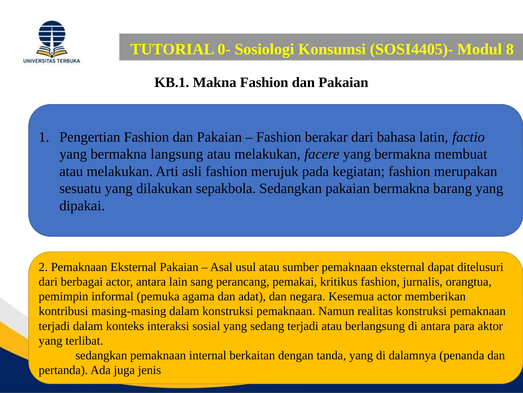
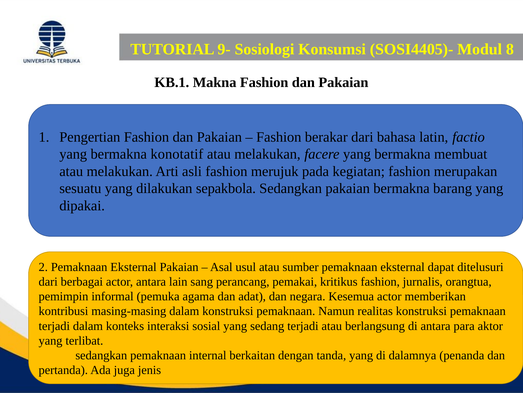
0-: 0- -> 9-
langsung: langsung -> konotatif
